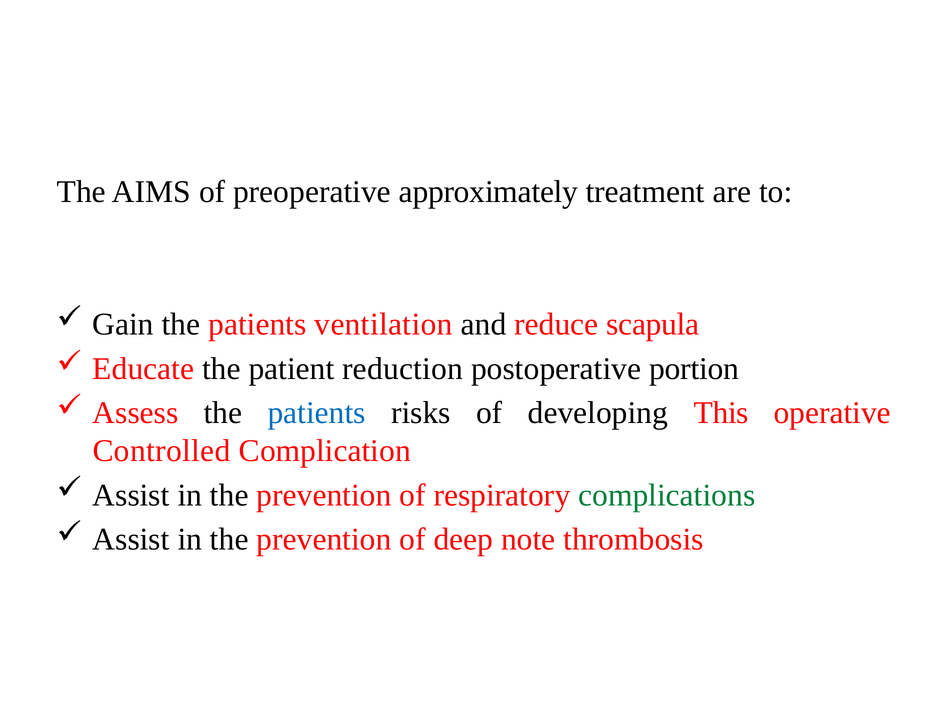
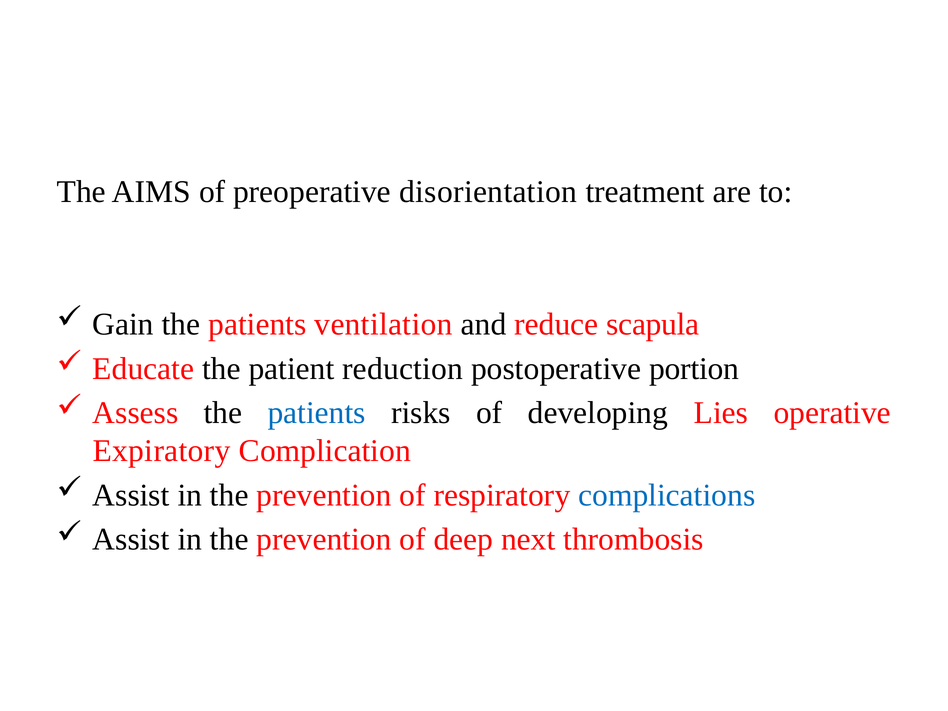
approximately: approximately -> disorientation
This: This -> Lies
Controlled: Controlled -> Expiratory
complications colour: green -> blue
note: note -> next
